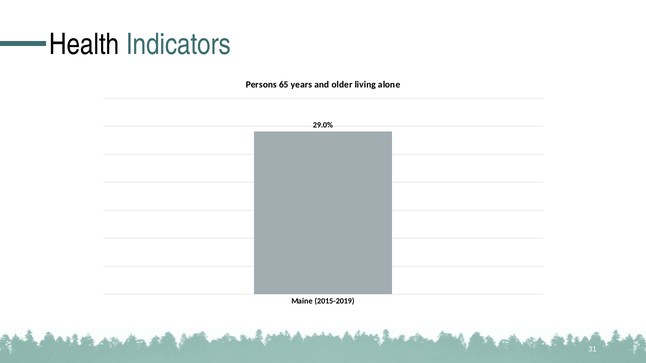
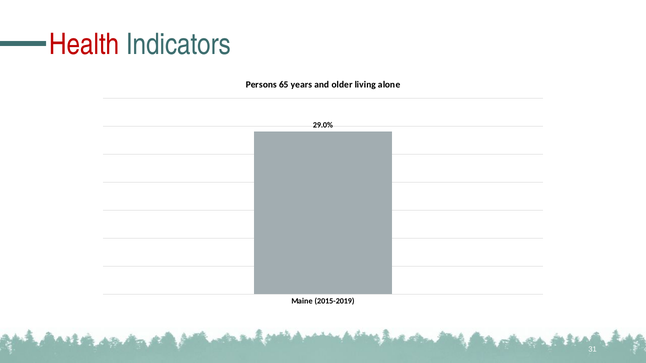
Health colour: black -> red
